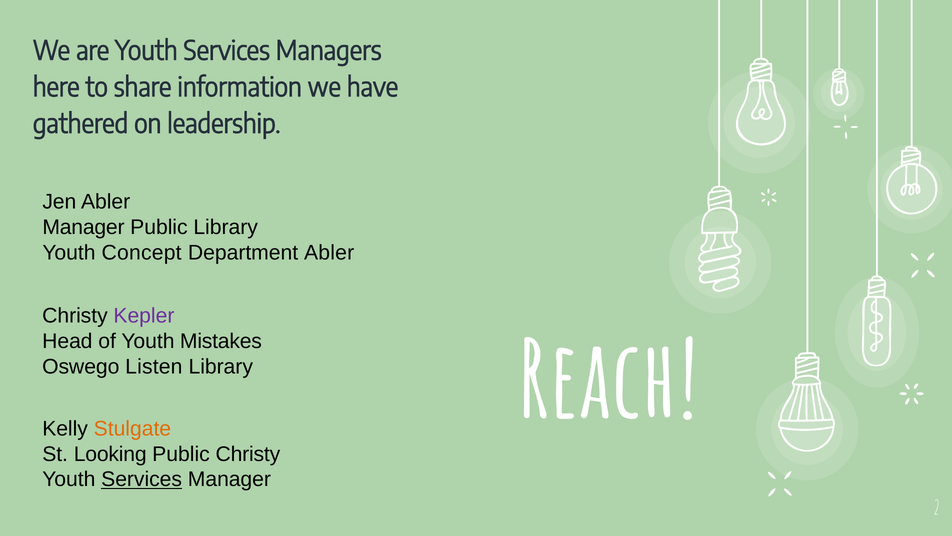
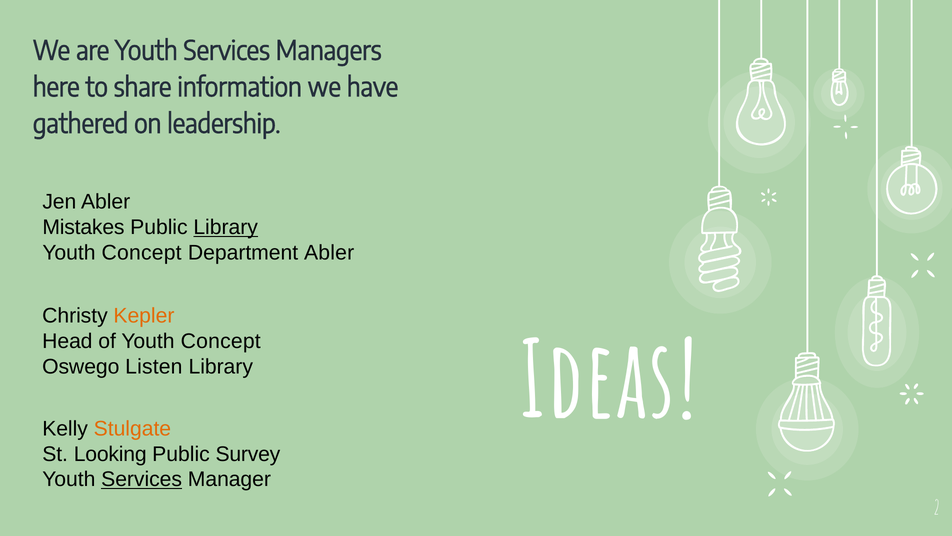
Manager at (83, 227): Manager -> Mistakes
Library at (226, 227) underline: none -> present
Kepler colour: purple -> orange
of Youth Mistakes: Mistakes -> Concept
Reach: Reach -> Ideas
Public Christy: Christy -> Survey
